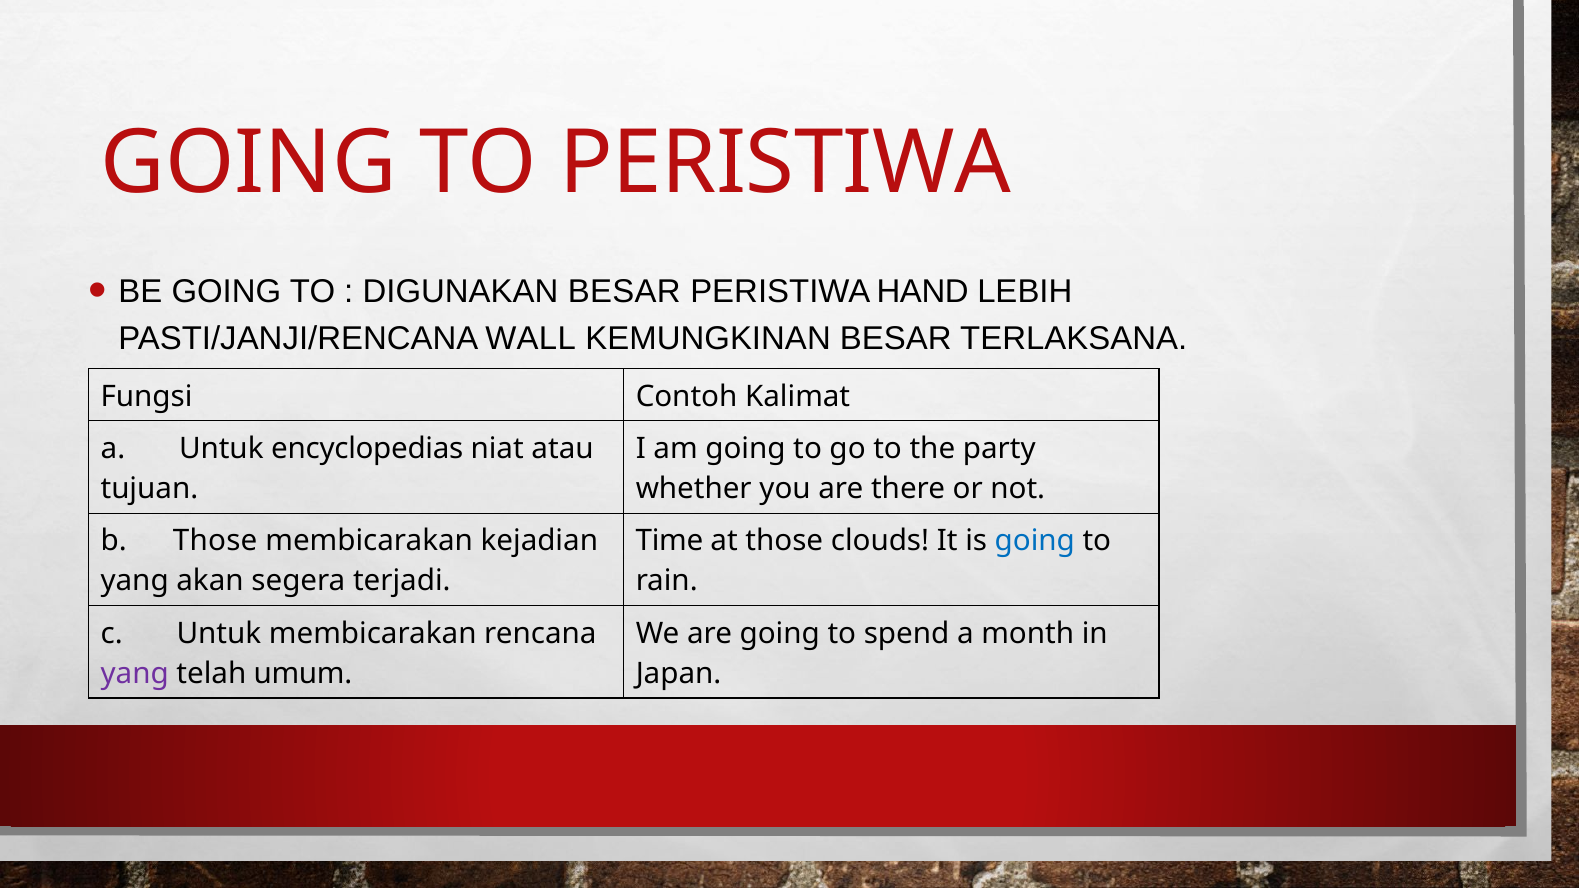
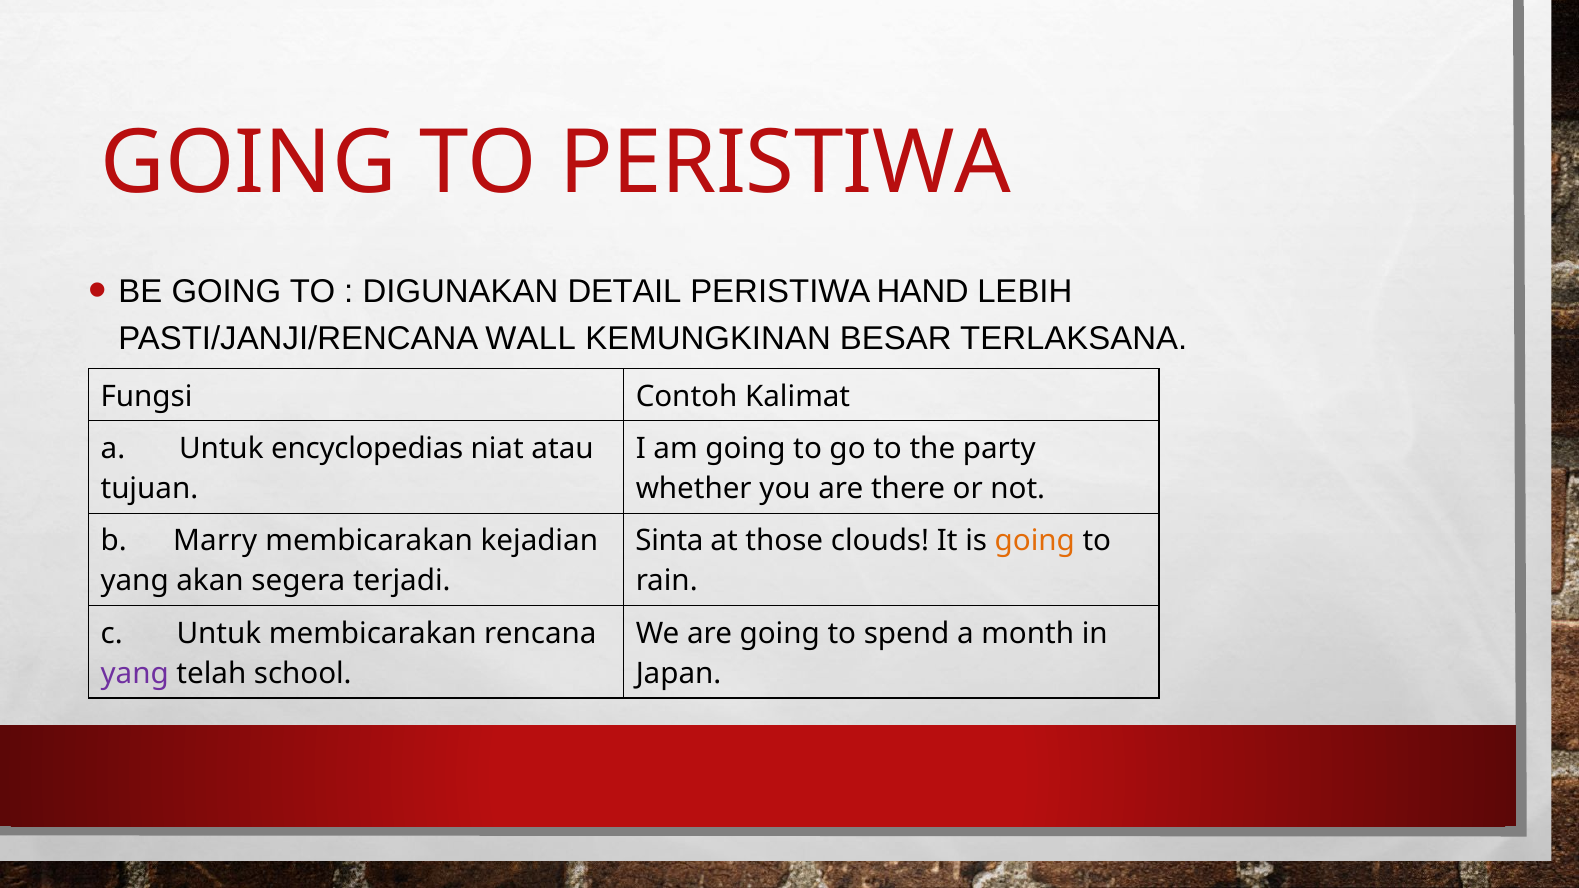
DIGUNAKAN BESAR: BESAR -> DETAIL
b Those: Those -> Marry
Time: Time -> Sinta
going at (1035, 541) colour: blue -> orange
umum: umum -> school
